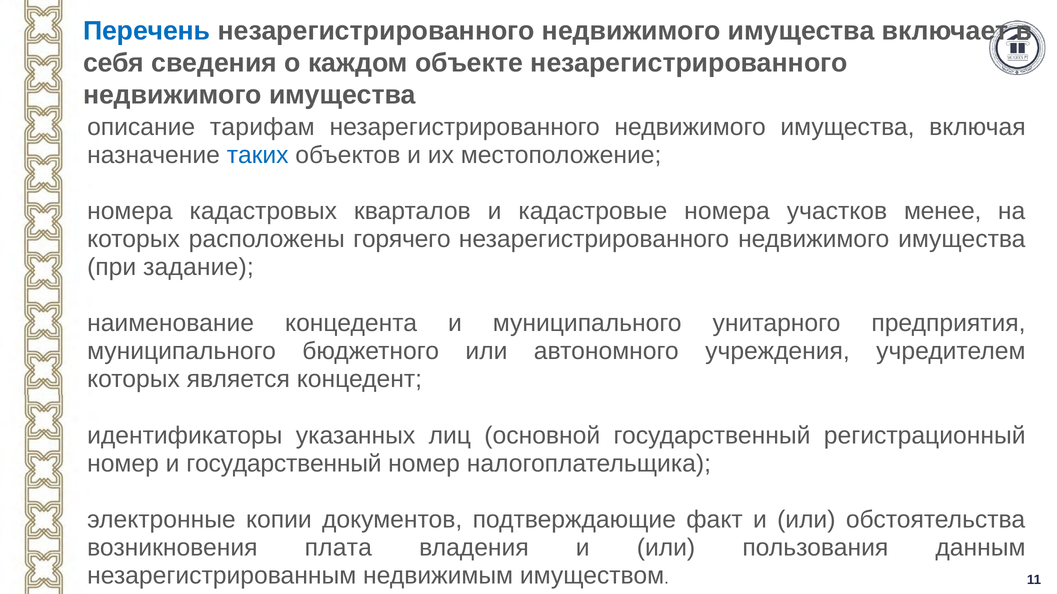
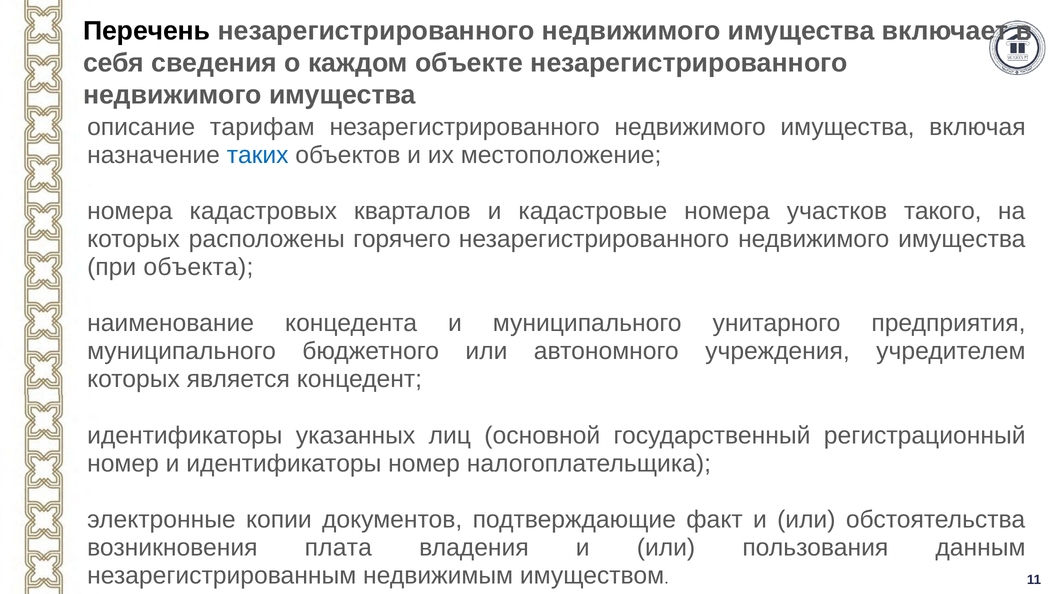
Перечень colour: blue -> black
менее: менее -> такого
задание: задание -> объекта
и государственный: государственный -> идентификаторы
